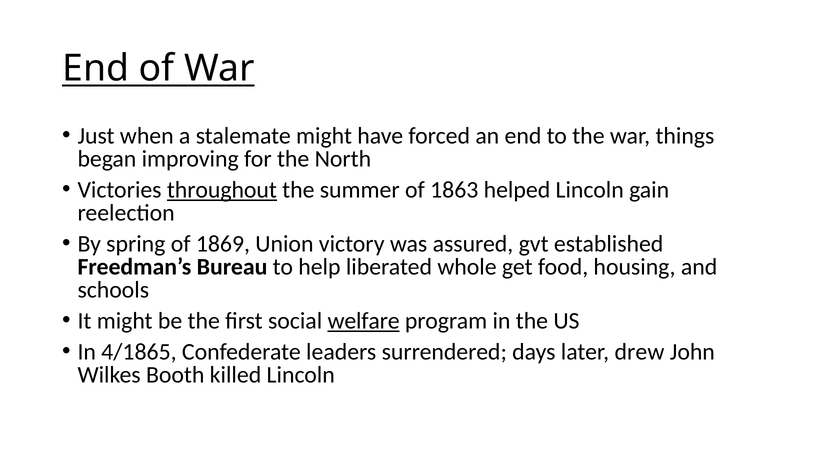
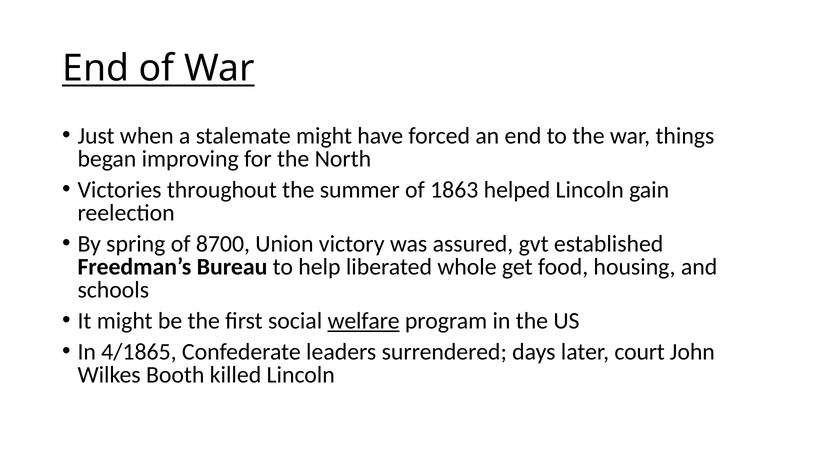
throughout underline: present -> none
1869: 1869 -> 8700
drew: drew -> court
